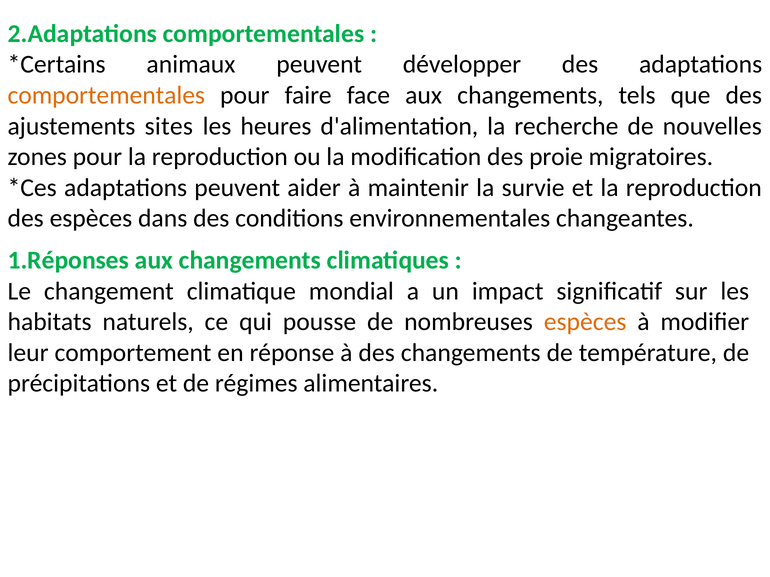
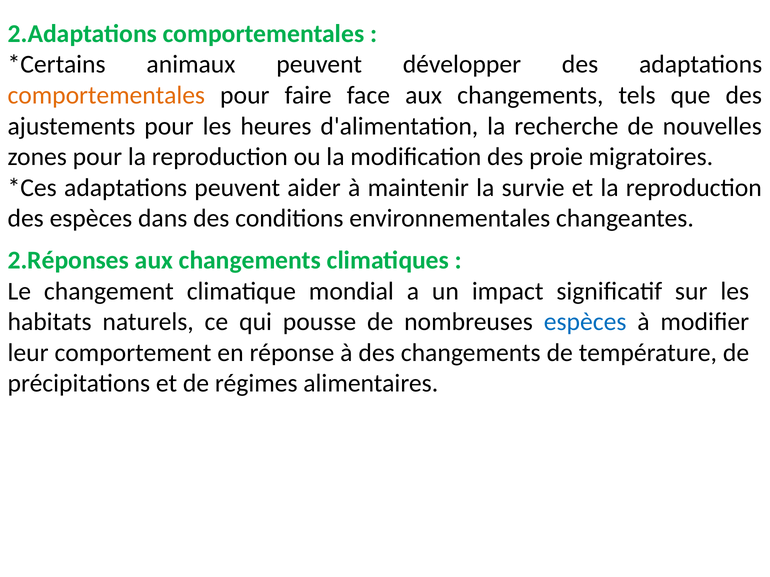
ajustements sites: sites -> pour
1.Réponses: 1.Réponses -> 2.Réponses
espèces at (585, 322) colour: orange -> blue
